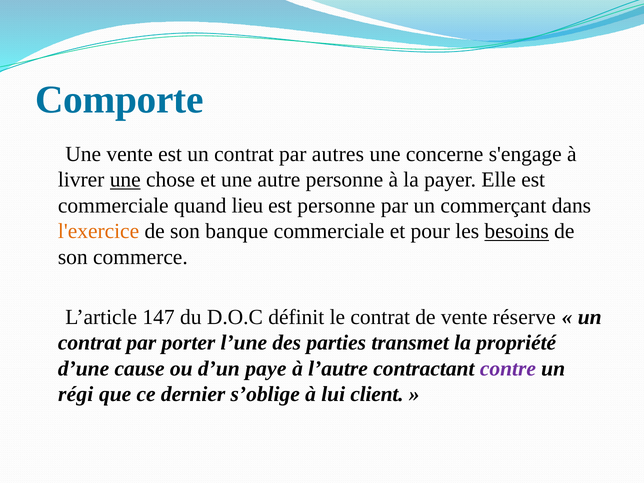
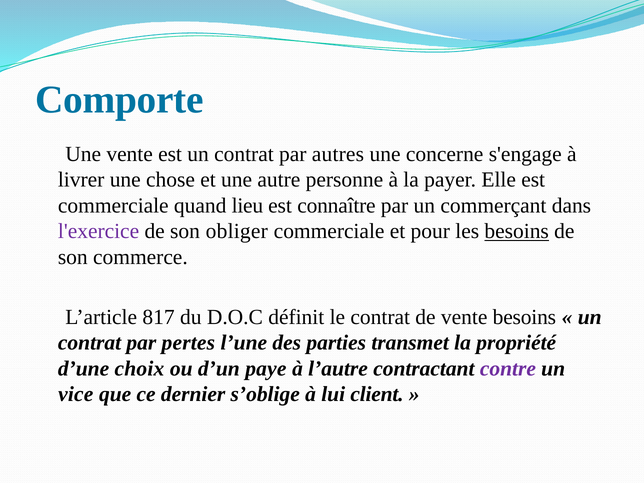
une at (125, 180) underline: present -> none
est personne: personne -> connaître
l'exercice colour: orange -> purple
banque: banque -> obliger
147: 147 -> 817
vente réserve: réserve -> besoins
porter: porter -> pertes
cause: cause -> choix
régi: régi -> vice
